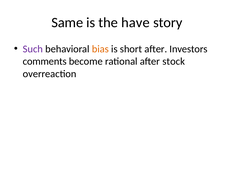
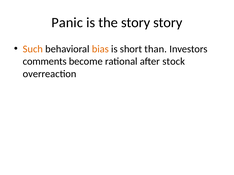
Same: Same -> Panic
the have: have -> story
Such colour: purple -> orange
short after: after -> than
